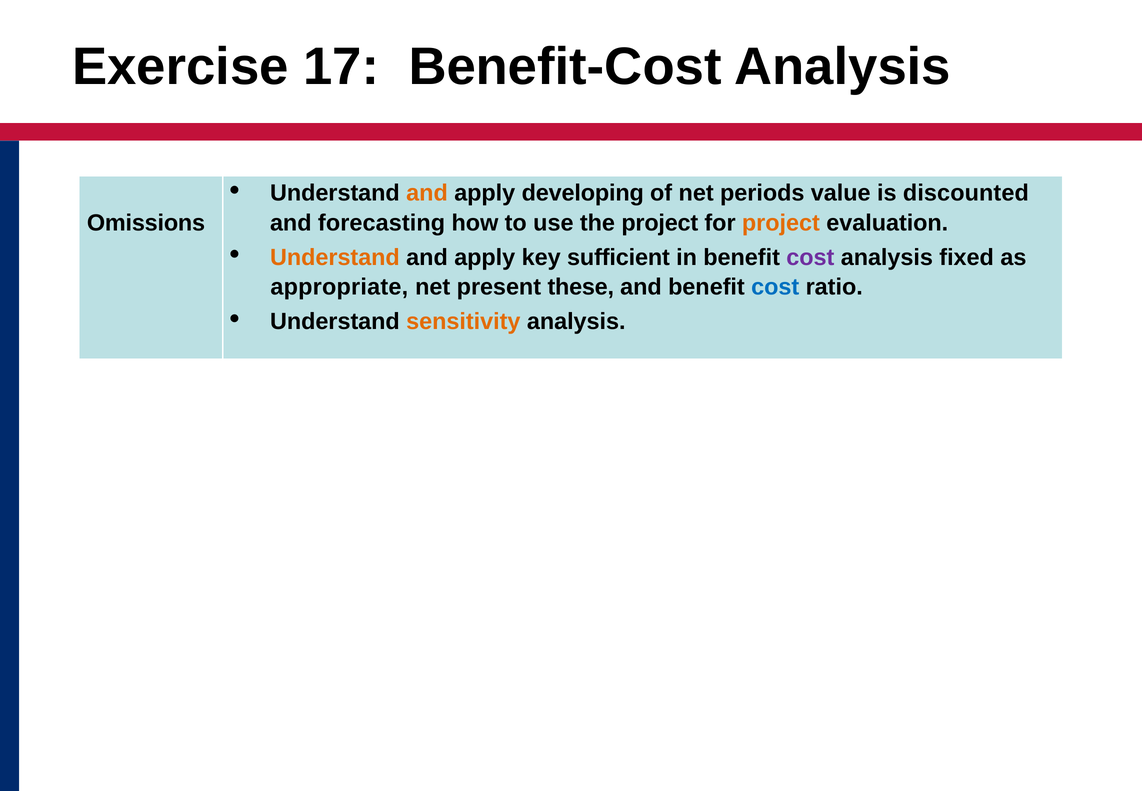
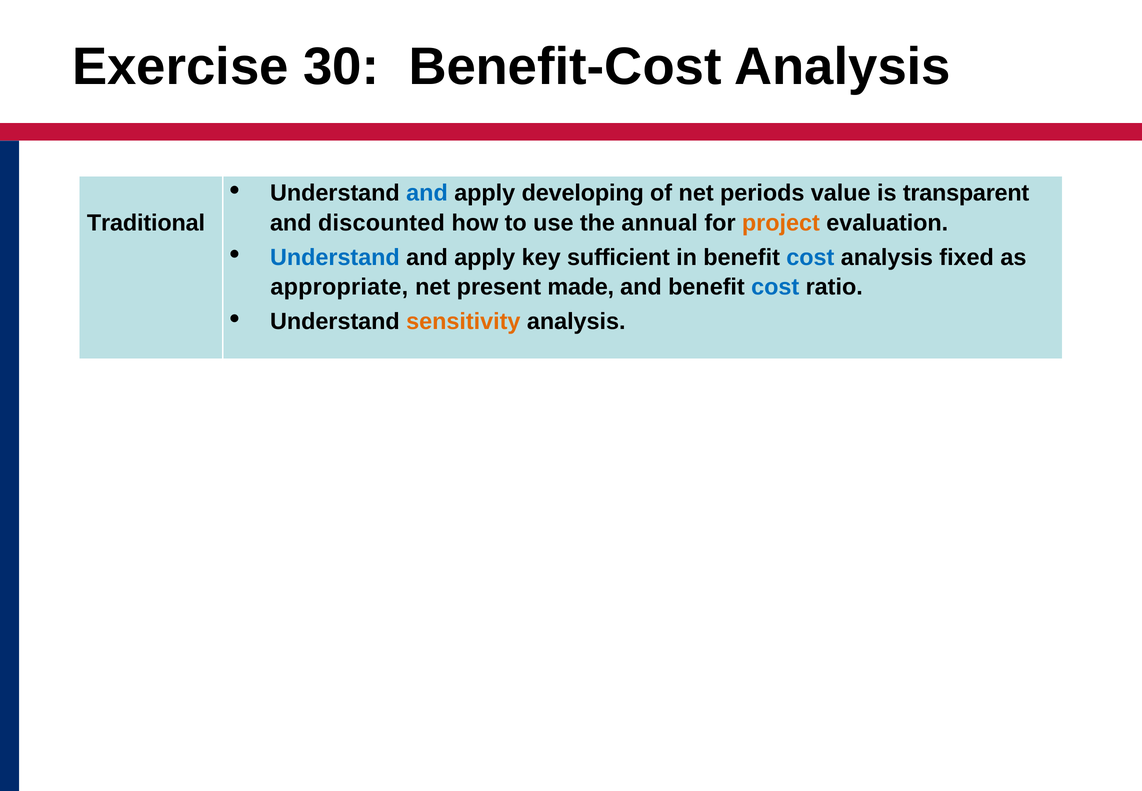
17: 17 -> 30
and at (427, 193) colour: orange -> blue
discounted: discounted -> transparent
Omissions: Omissions -> Traditional
forecasting: forecasting -> discounted
the project: project -> annual
Understand at (335, 257) colour: orange -> blue
cost at (810, 257) colour: purple -> blue
these: these -> made
